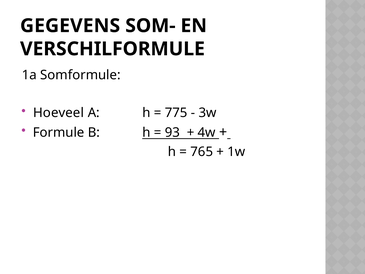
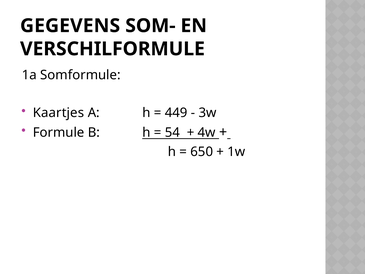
Hoeveel: Hoeveel -> Kaartjes
775: 775 -> 449
93: 93 -> 54
765: 765 -> 650
